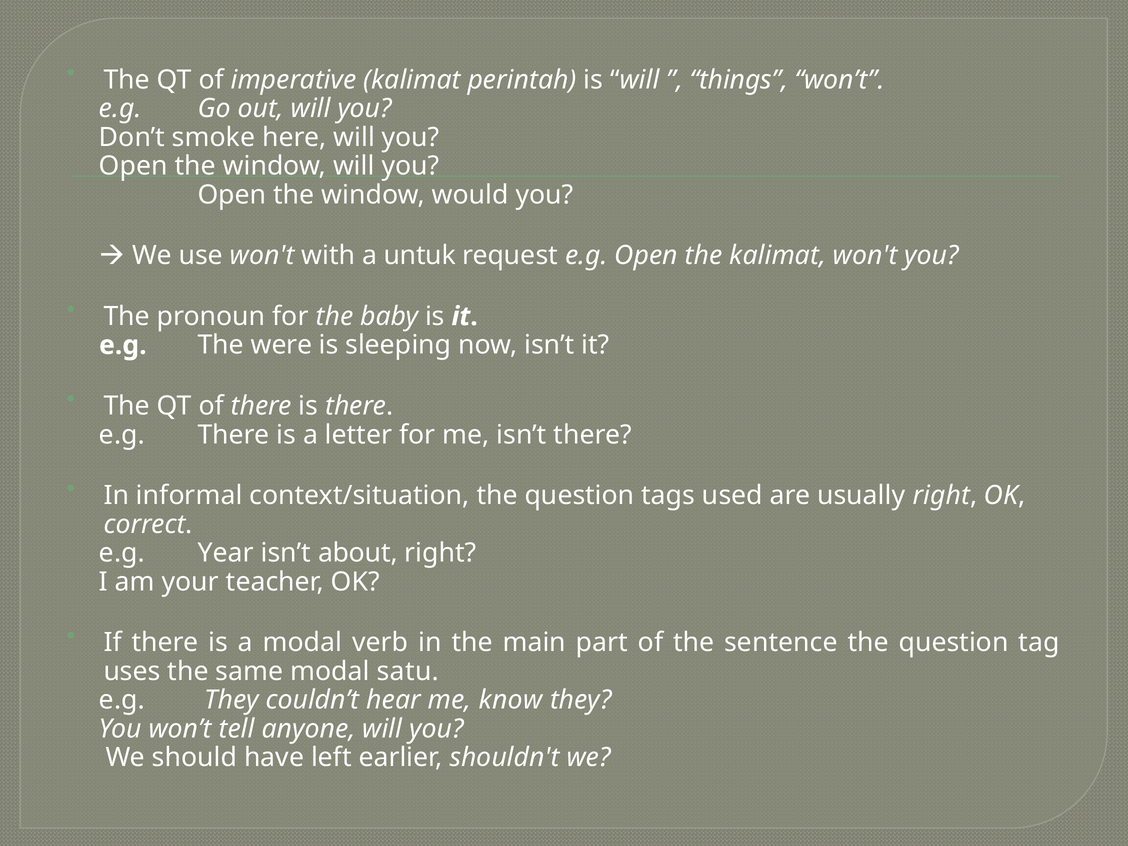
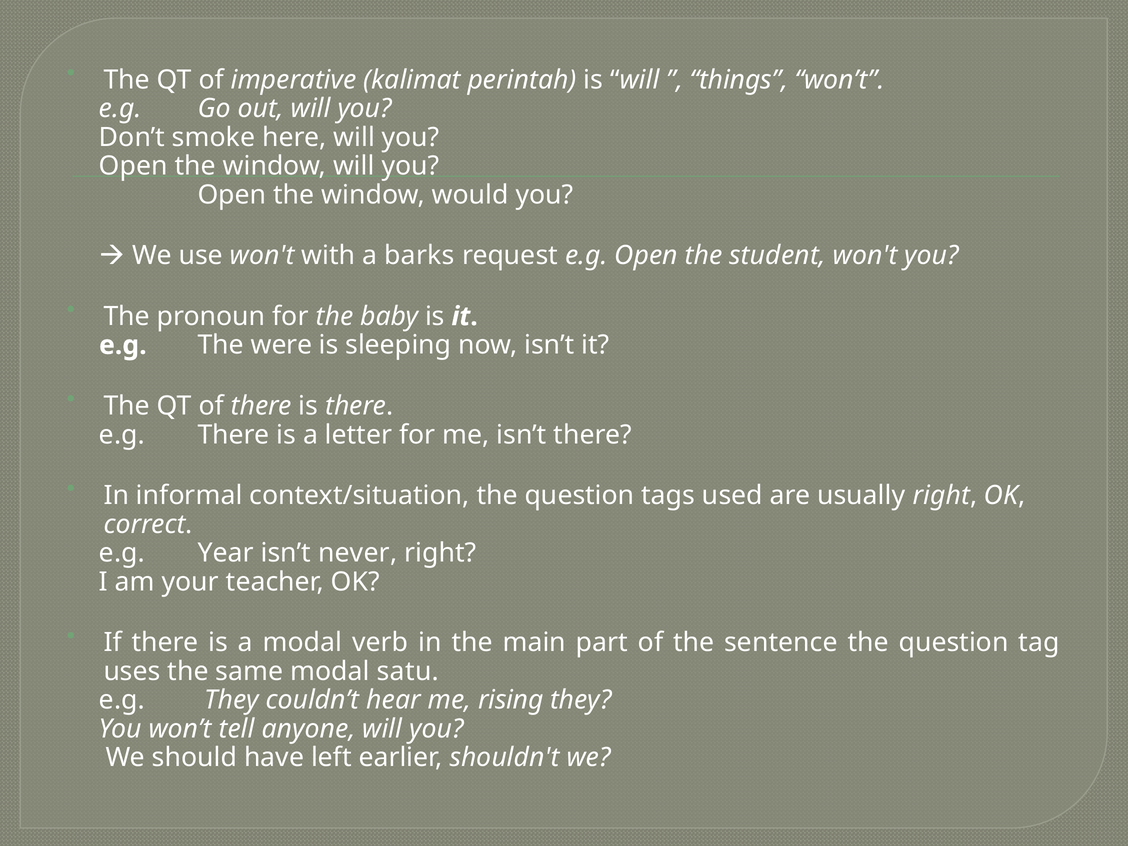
untuk: untuk -> barks
the kalimat: kalimat -> student
about: about -> never
know: know -> rising
